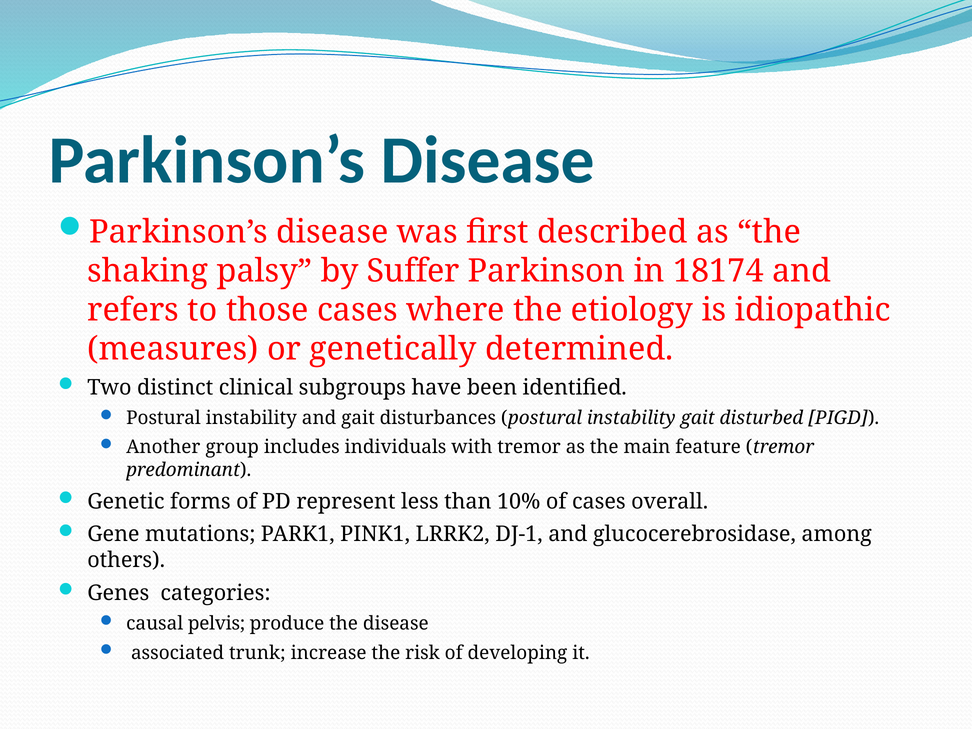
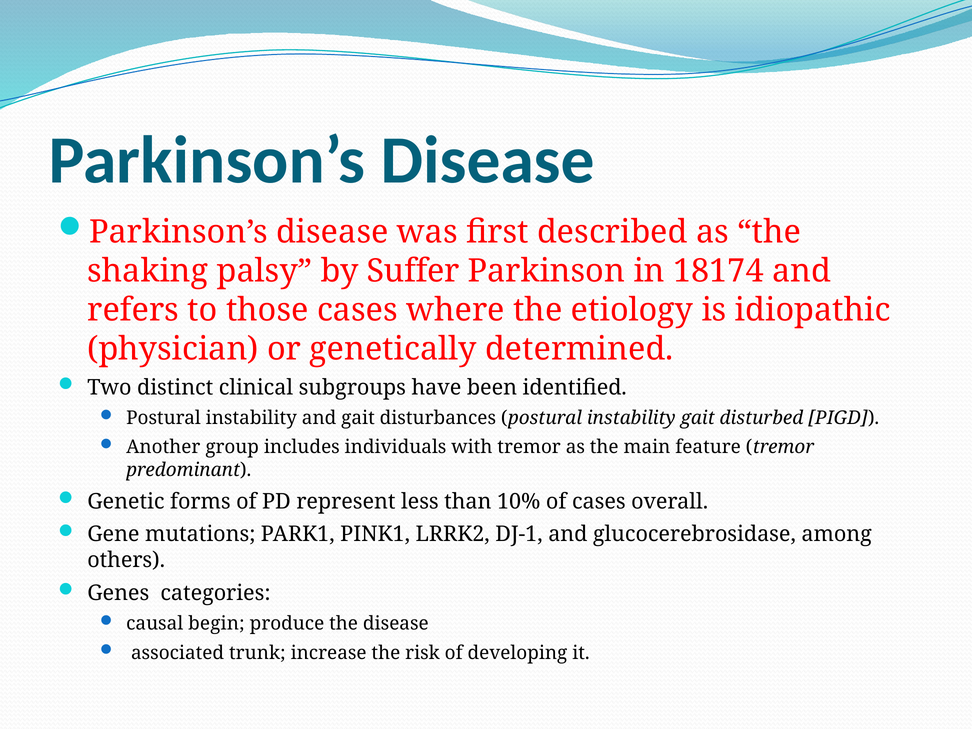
measures: measures -> physician
pelvis: pelvis -> begin
